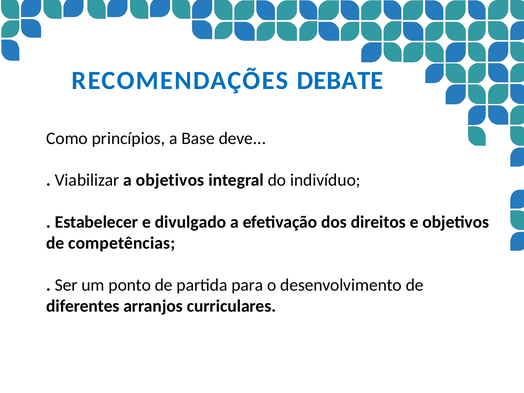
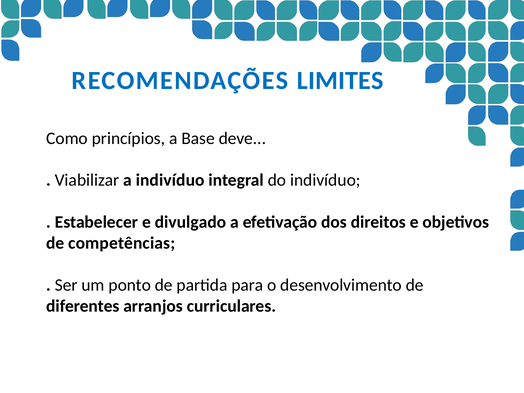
DEBATE: DEBATE -> LIMITES
a objetivos: objetivos -> indivíduo
